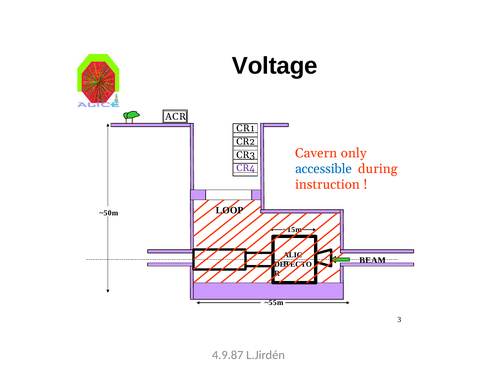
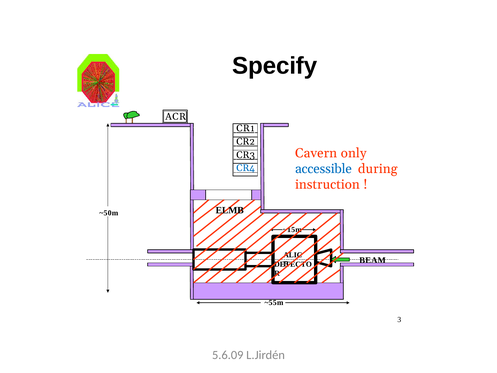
Voltage: Voltage -> Specify
CR4 colour: purple -> blue
LOOP: LOOP -> ELMB
4.9.87: 4.9.87 -> 5.6.09
